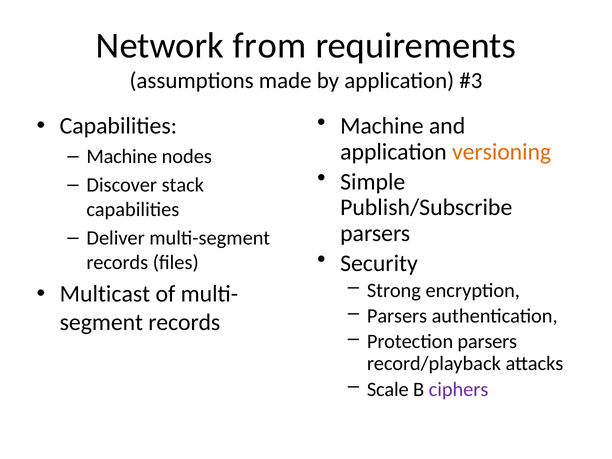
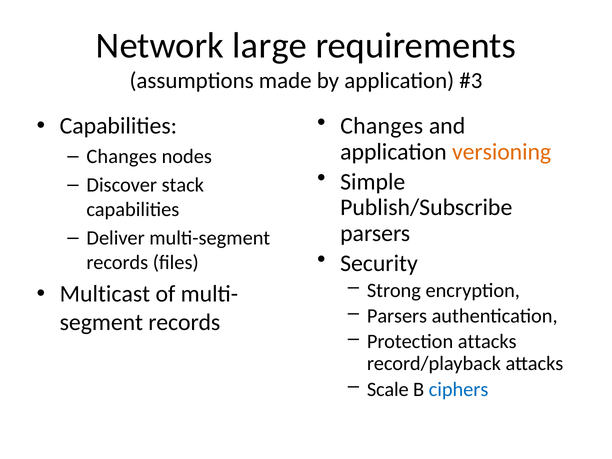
from: from -> large
Machine at (382, 126): Machine -> Changes
Machine at (122, 156): Machine -> Changes
Protection parsers: parsers -> attacks
ciphers colour: purple -> blue
